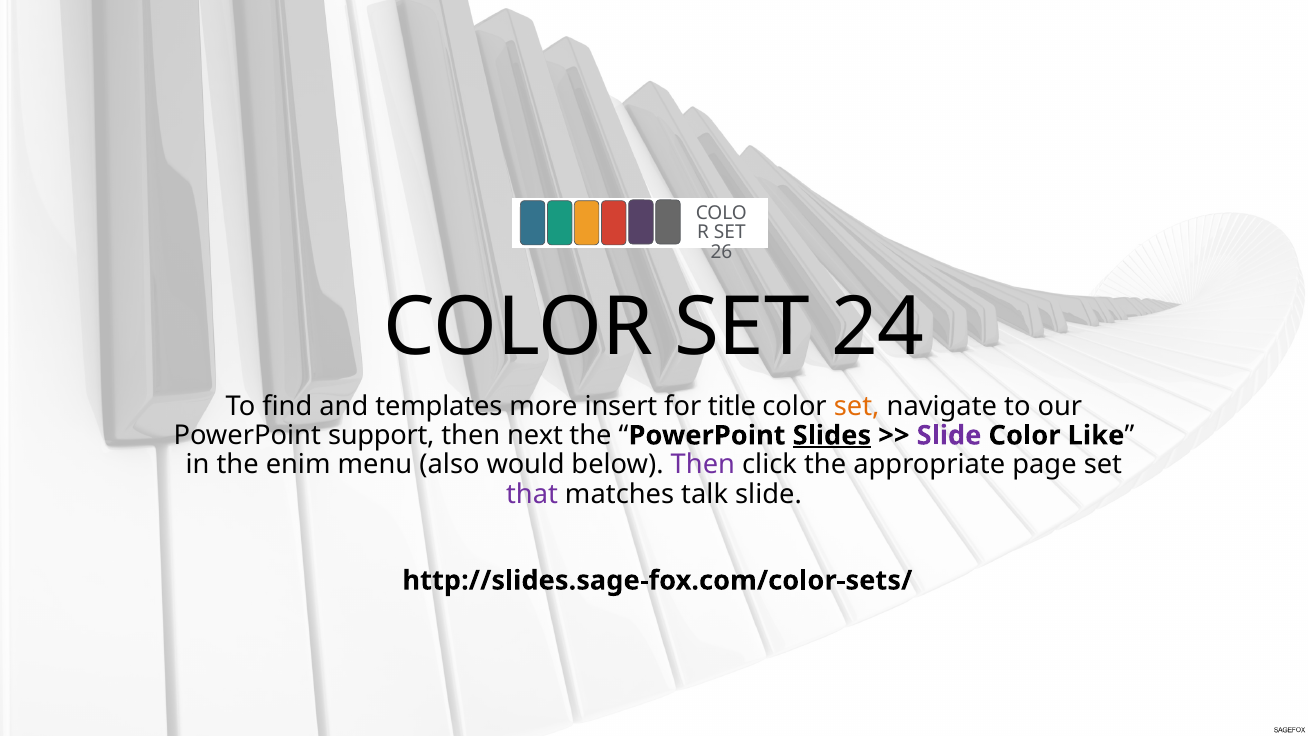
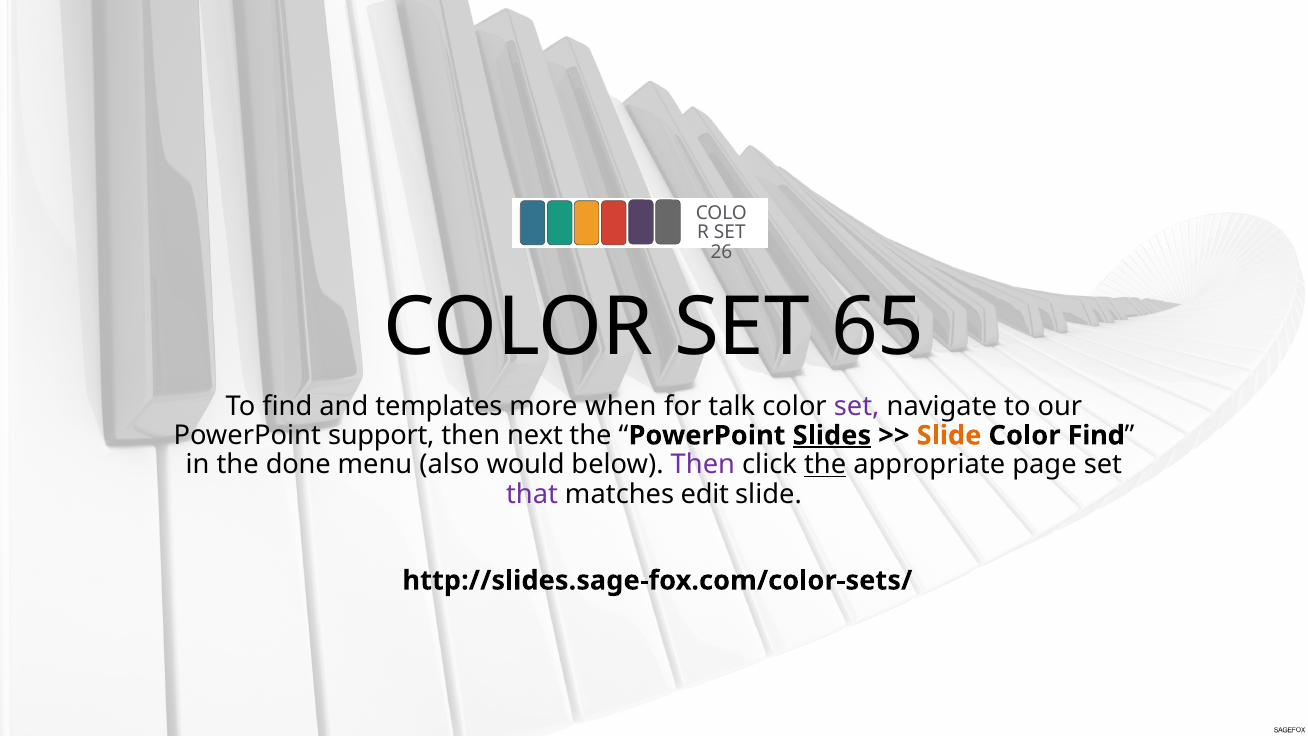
24: 24 -> 65
insert: insert -> when
title: title -> talk
set at (857, 406) colour: orange -> purple
Slide at (949, 435) colour: purple -> orange
Color Like: Like -> Find
enim: enim -> done
the at (825, 465) underline: none -> present
talk: talk -> edit
